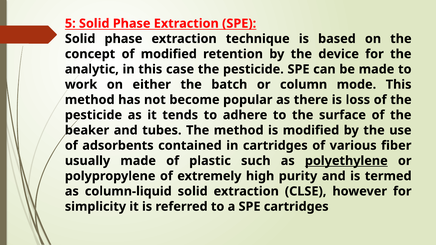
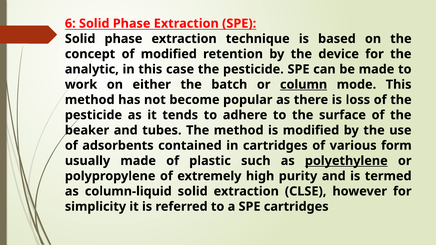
5: 5 -> 6
column underline: none -> present
fiber: fiber -> form
